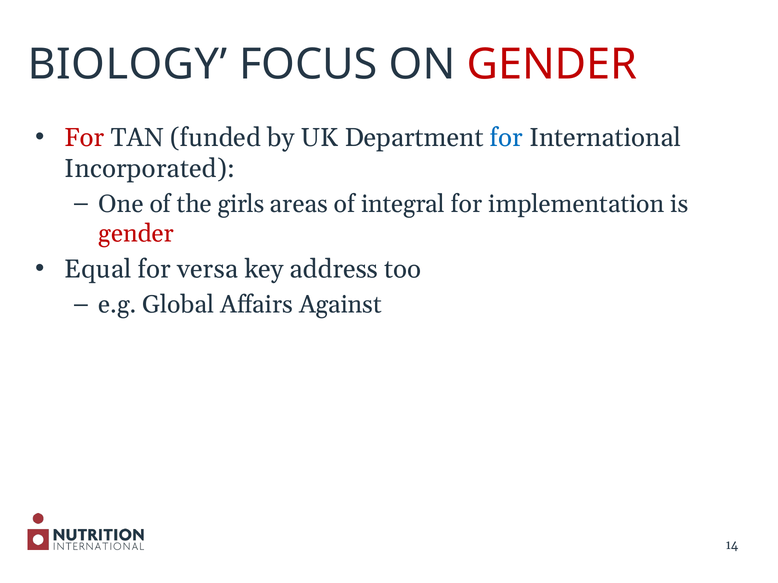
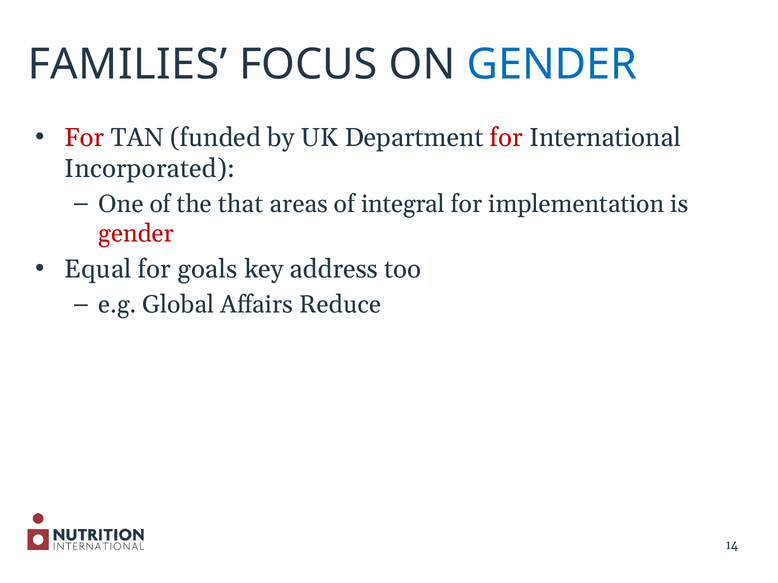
BIOLOGY: BIOLOGY -> FAMILIES
GENDER at (552, 65) colour: red -> blue
for at (506, 138) colour: blue -> red
girls: girls -> that
versa: versa -> goals
Against: Against -> Reduce
